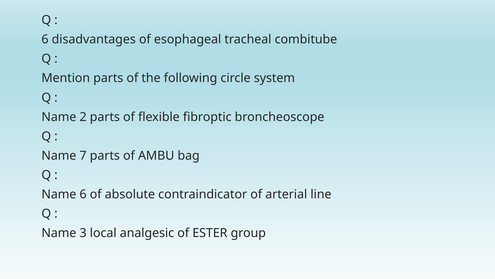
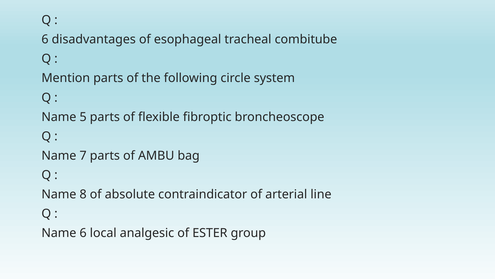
2: 2 -> 5
Name 6: 6 -> 8
Name 3: 3 -> 6
